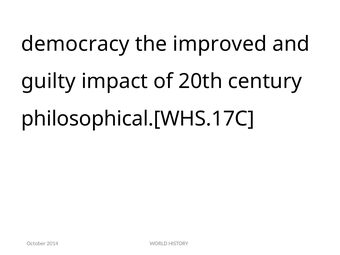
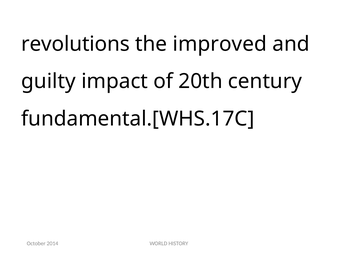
democracy: democracy -> revolutions
philosophical.[WHS.17C: philosophical.[WHS.17C -> fundamental.[WHS.17C
